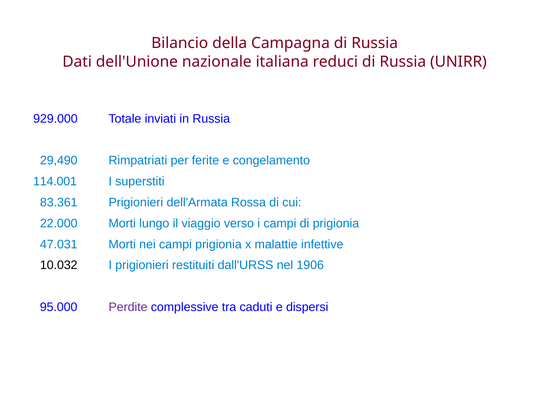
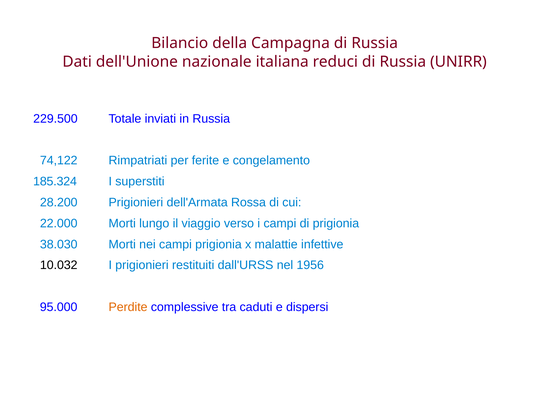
929.000: 929.000 -> 229.500
29,490: 29,490 -> 74,122
114.001: 114.001 -> 185.324
83.361: 83.361 -> 28.200
47.031: 47.031 -> 38.030
1906: 1906 -> 1956
Perdite colour: purple -> orange
